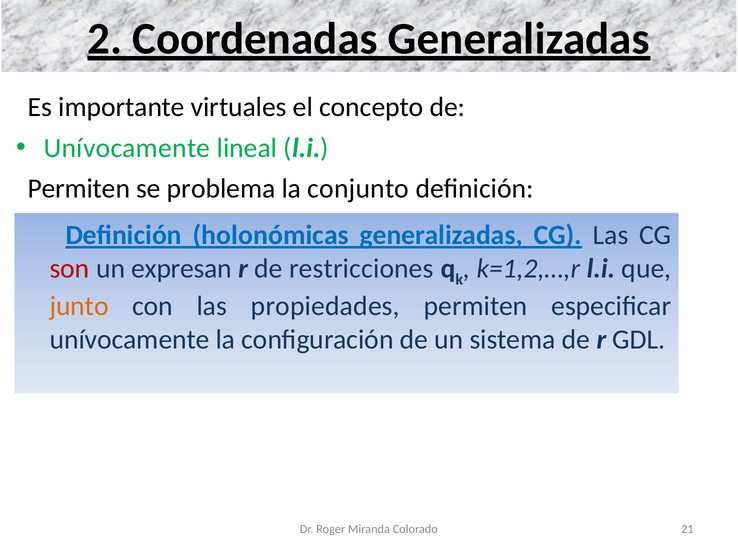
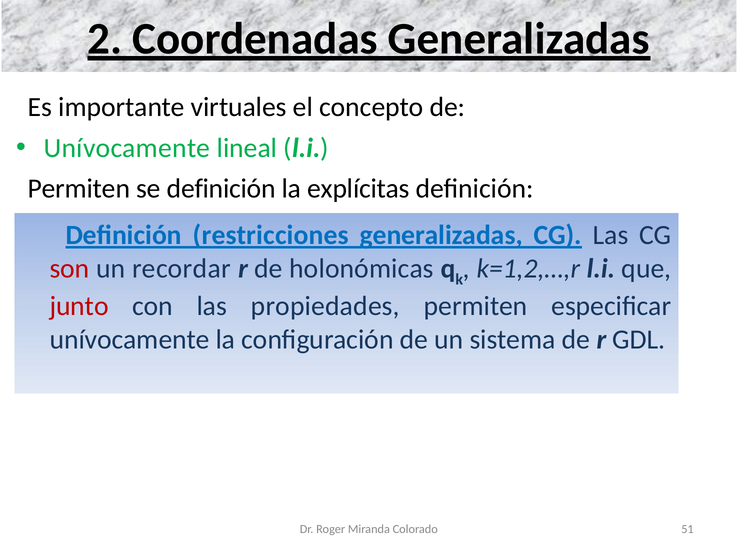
se problema: problema -> definición
conjunto: conjunto -> explícitas
holonómicas: holonómicas -> restricciones
expresan: expresan -> recordar
restricciones: restricciones -> holonómicas
junto colour: orange -> red
21: 21 -> 51
